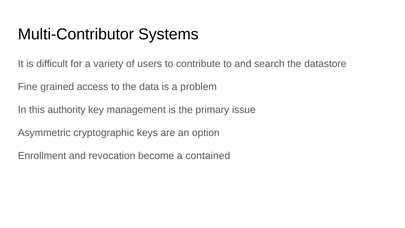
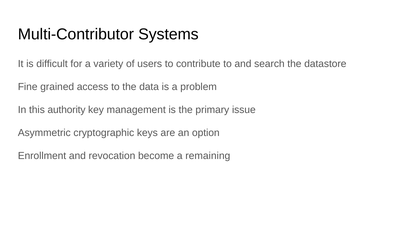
contained: contained -> remaining
